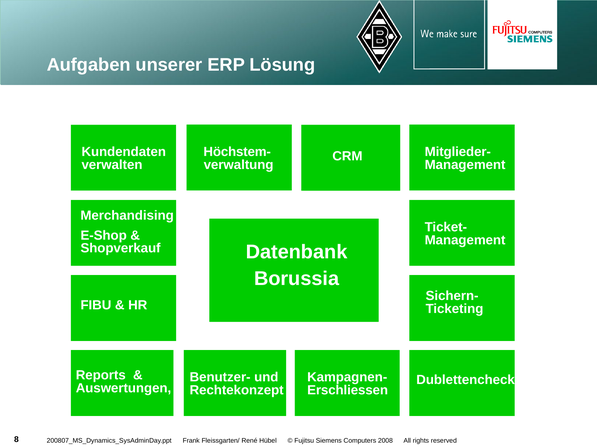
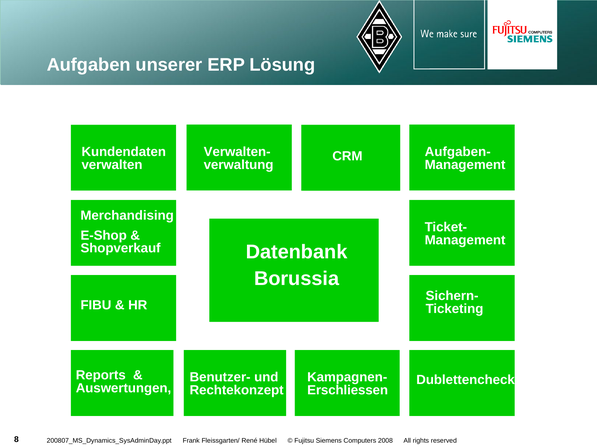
Höchstem-: Höchstem- -> Verwalten-
Mitglieder-: Mitglieder- -> Aufgaben-
